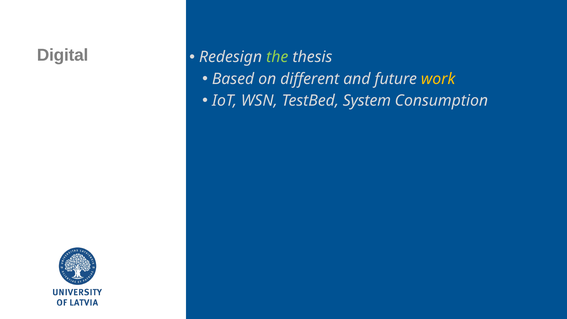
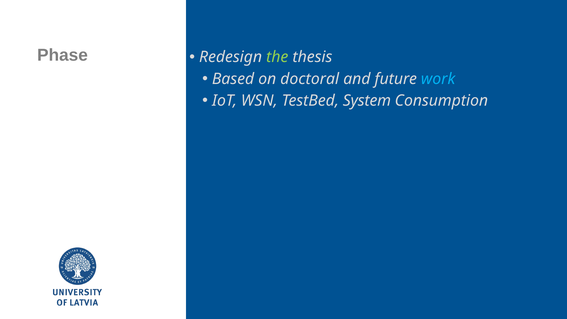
Digital: Digital -> Phase
different: different -> doctoral
work colour: yellow -> light blue
